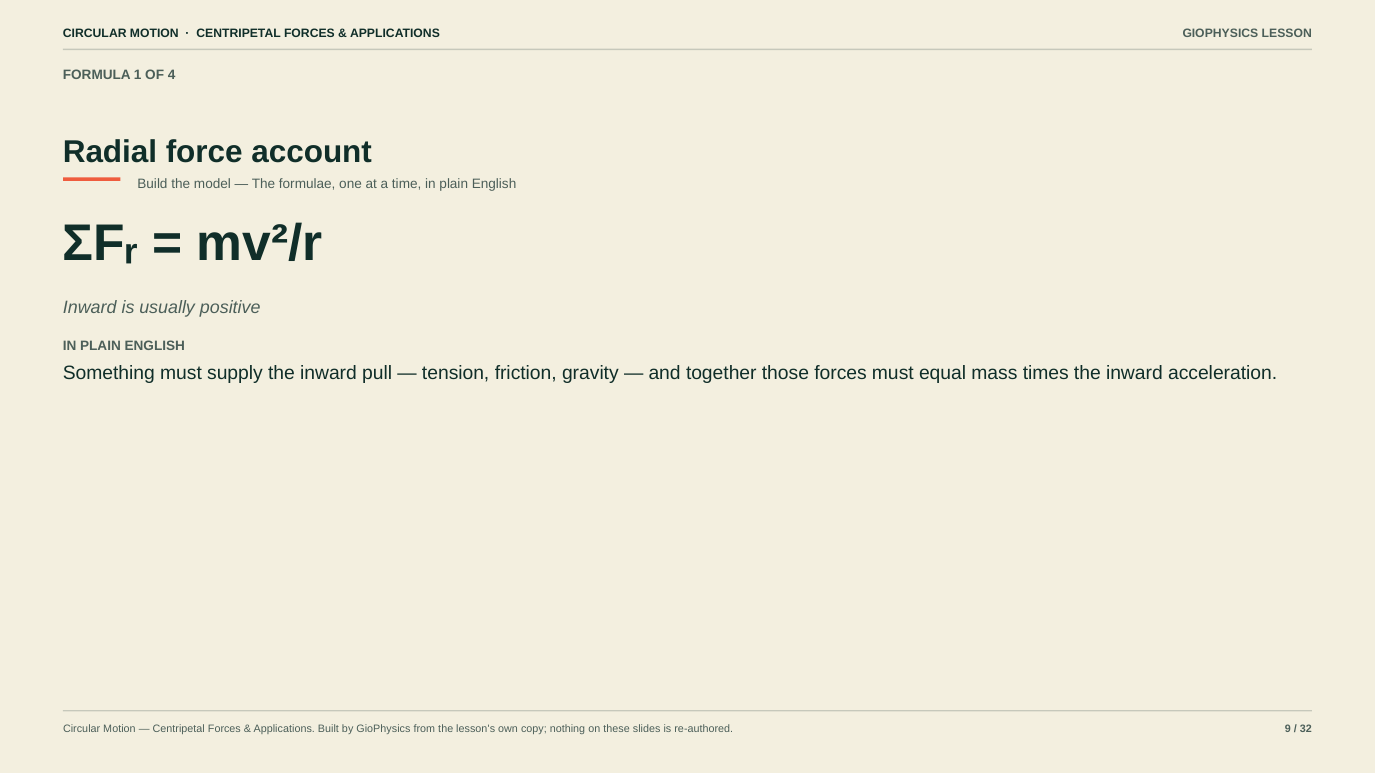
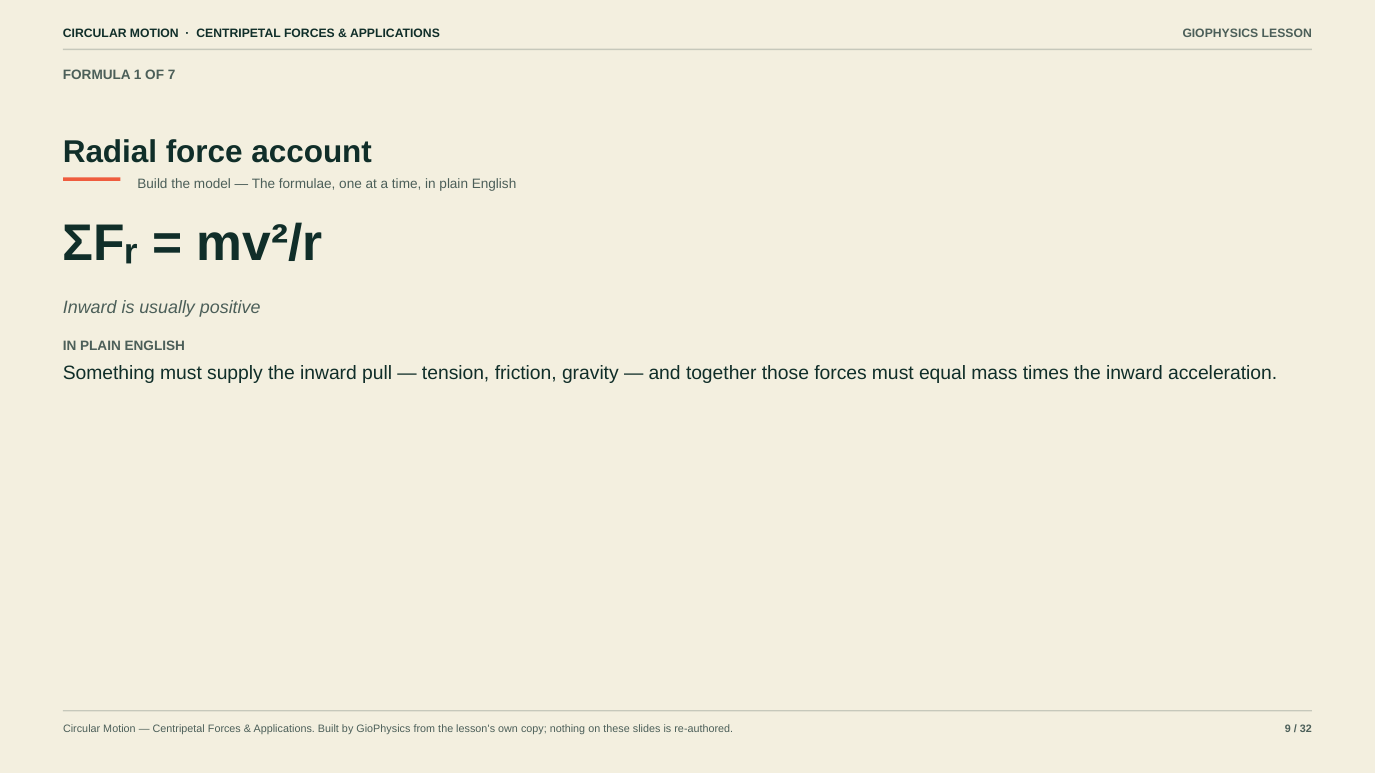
4: 4 -> 7
